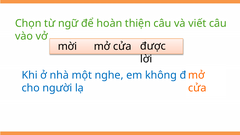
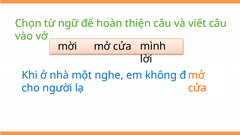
được at (153, 46): được -> mình
